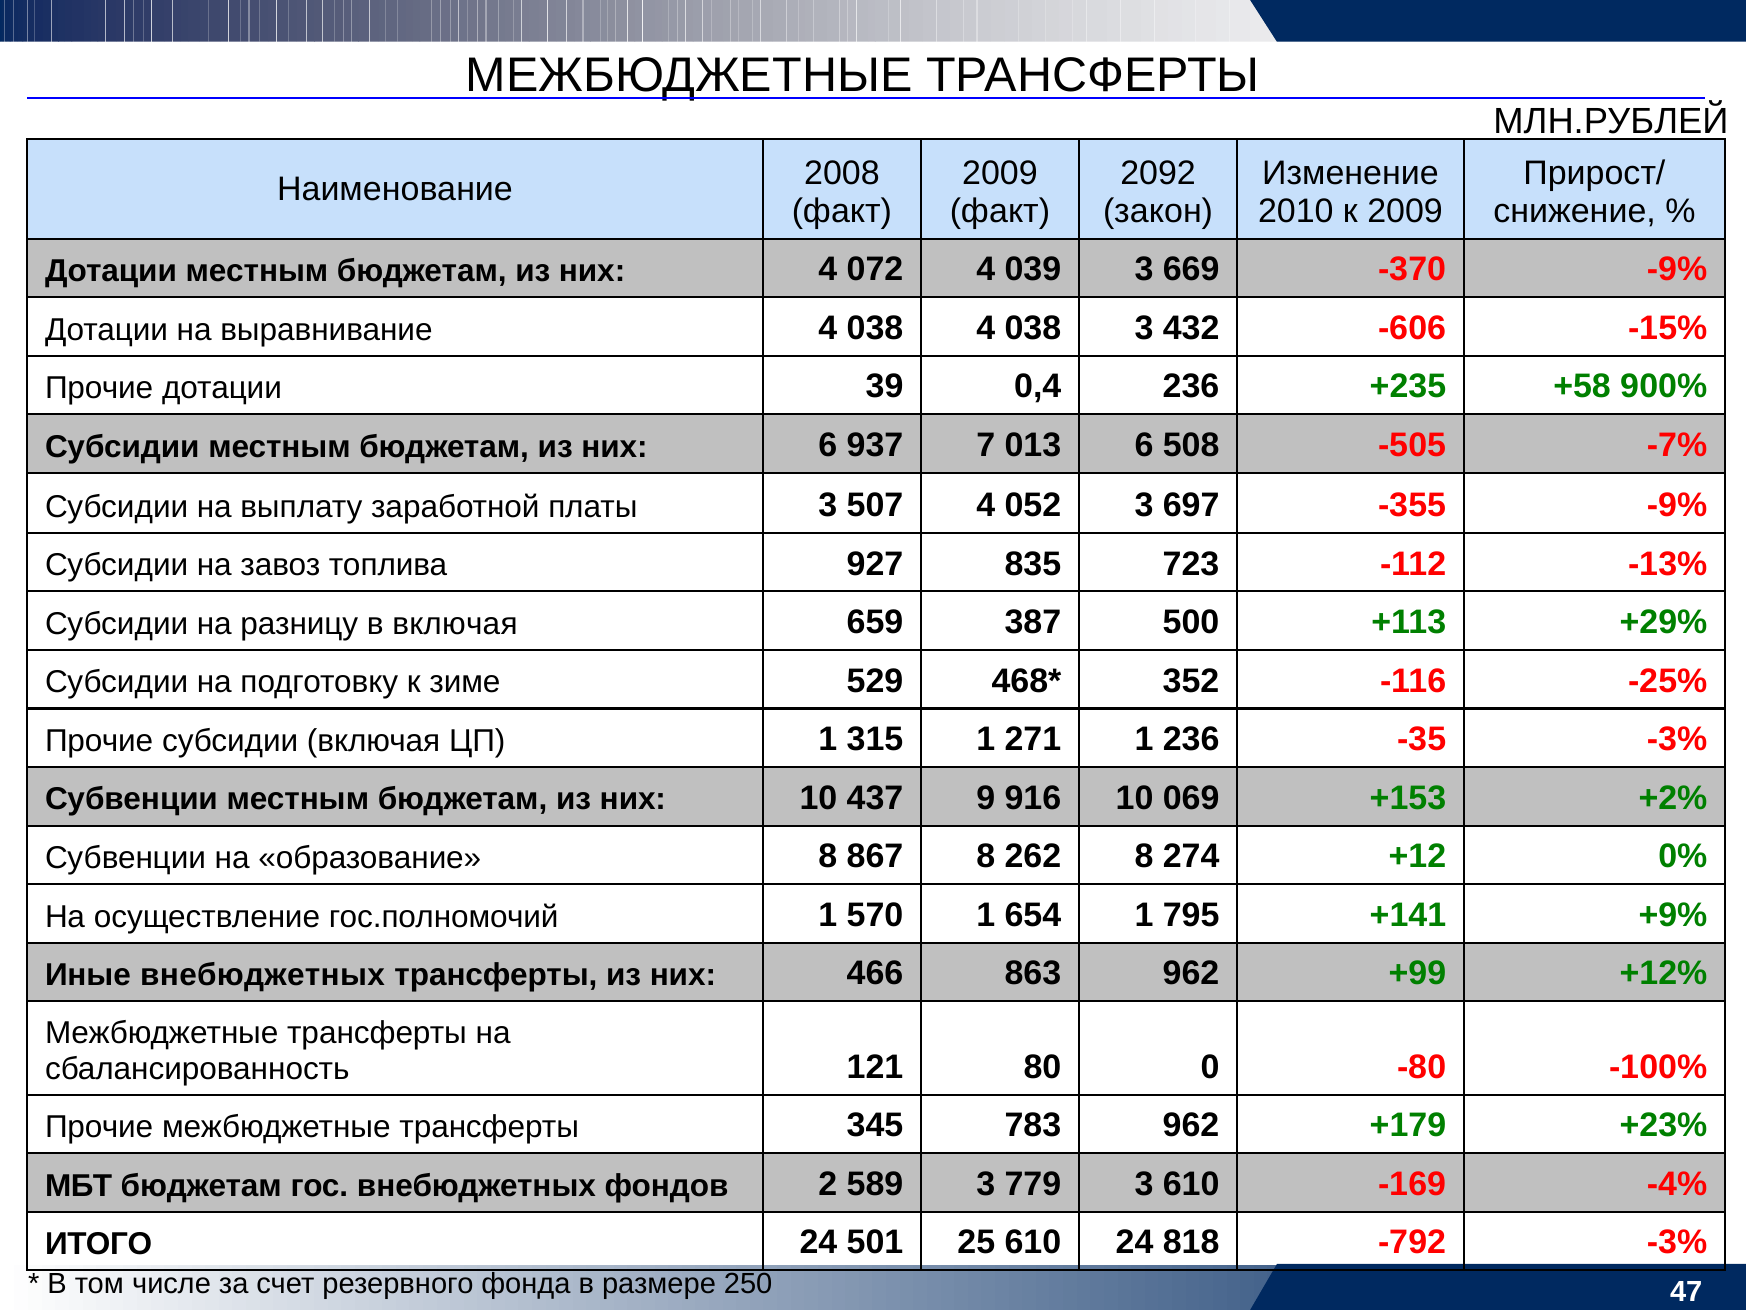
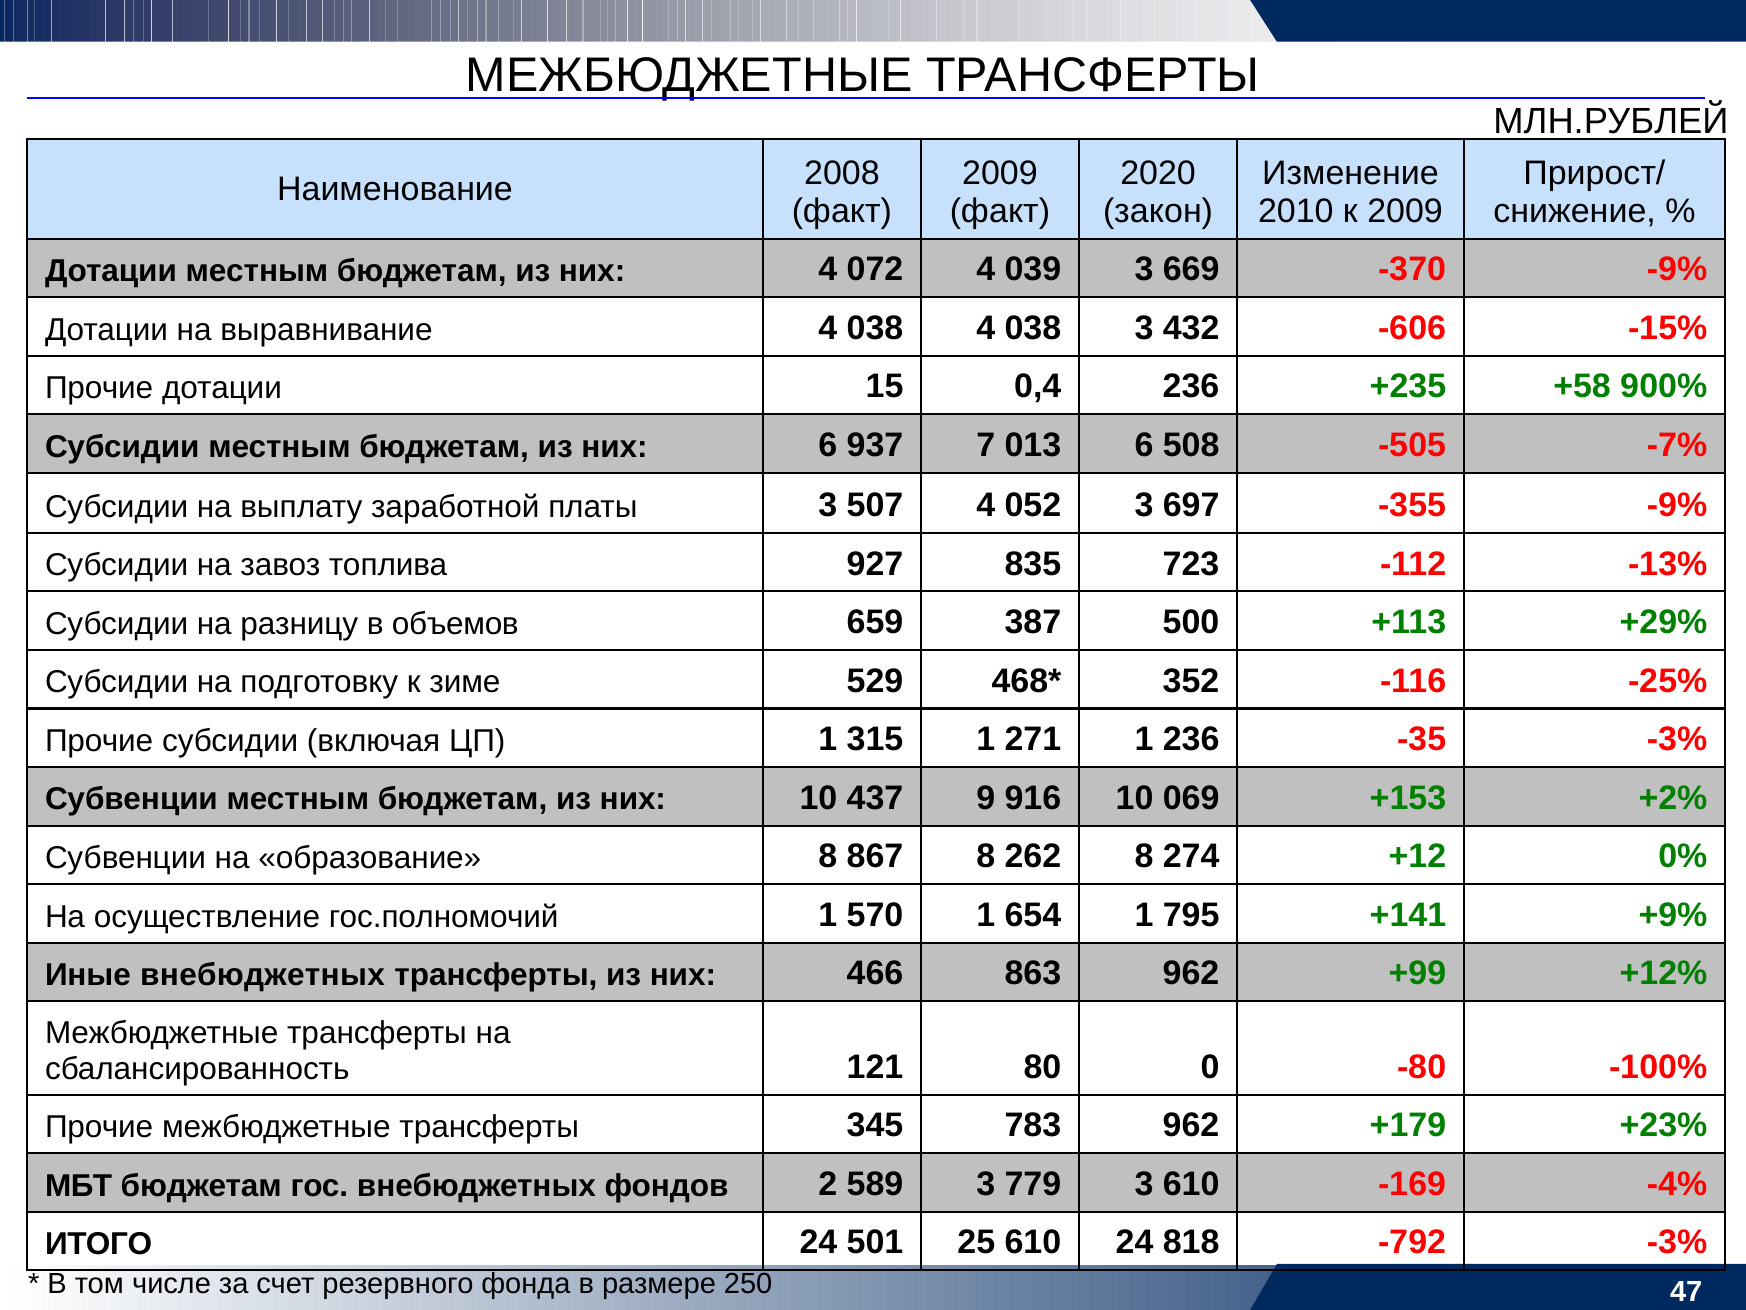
2092: 2092 -> 2020
39: 39 -> 15
в включая: включая -> объемов
